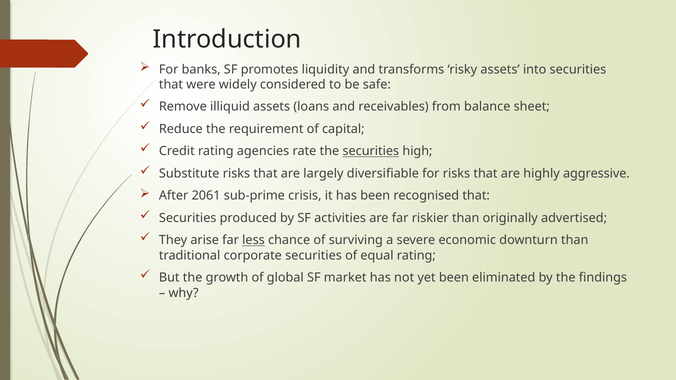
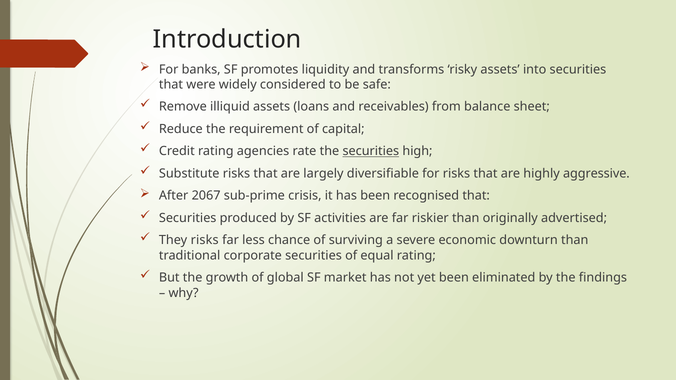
2061: 2061 -> 2067
They arise: arise -> risks
less underline: present -> none
